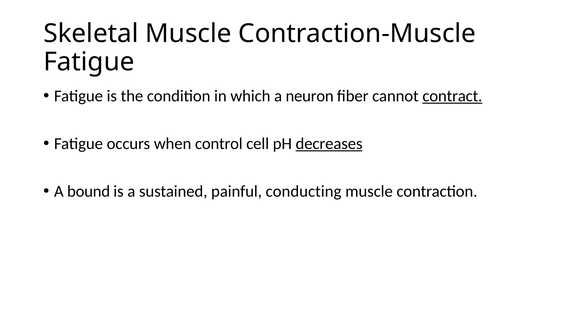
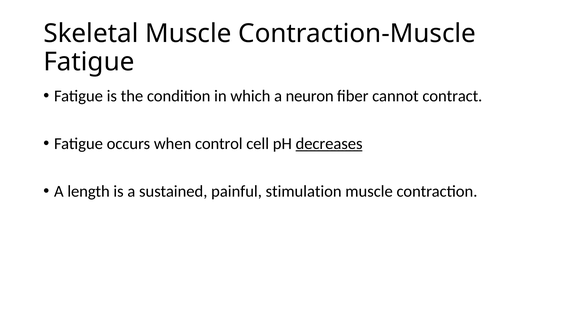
contract underline: present -> none
bound: bound -> length
conducting: conducting -> stimulation
